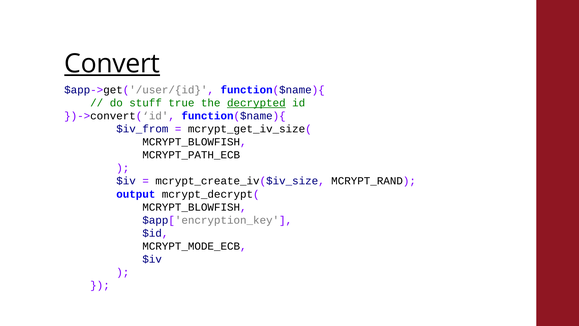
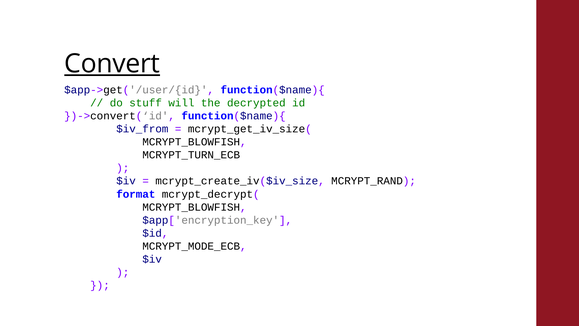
true: true -> will
decrypted underline: present -> none
MCRYPT_PATH_ECB: MCRYPT_PATH_ECB -> MCRYPT_TURN_ECB
output: output -> format
